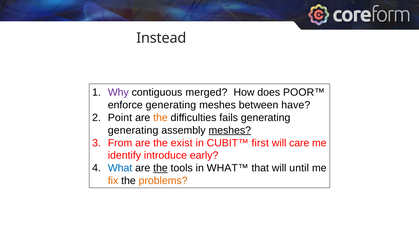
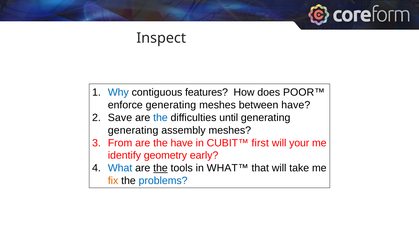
Instead: Instead -> Inspect
Why colour: purple -> blue
merged: merged -> features
Point: Point -> Save
the at (160, 118) colour: orange -> blue
fails: fails -> until
meshes at (230, 130) underline: present -> none
the exist: exist -> have
care: care -> your
introduce: introduce -> geometry
until: until -> take
problems colour: orange -> blue
